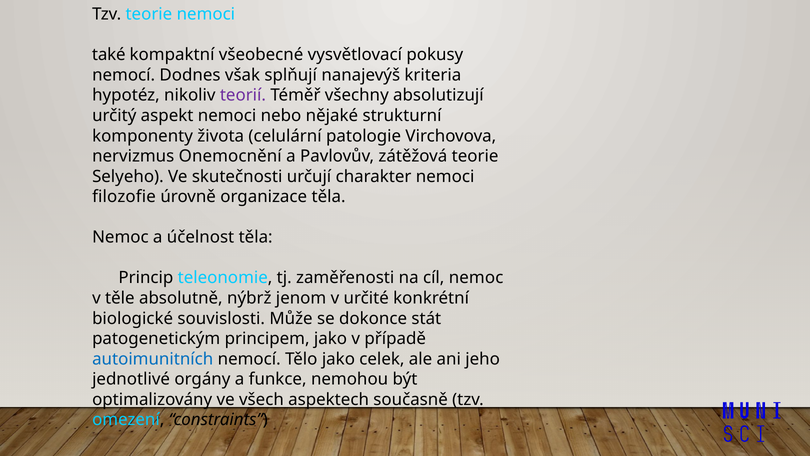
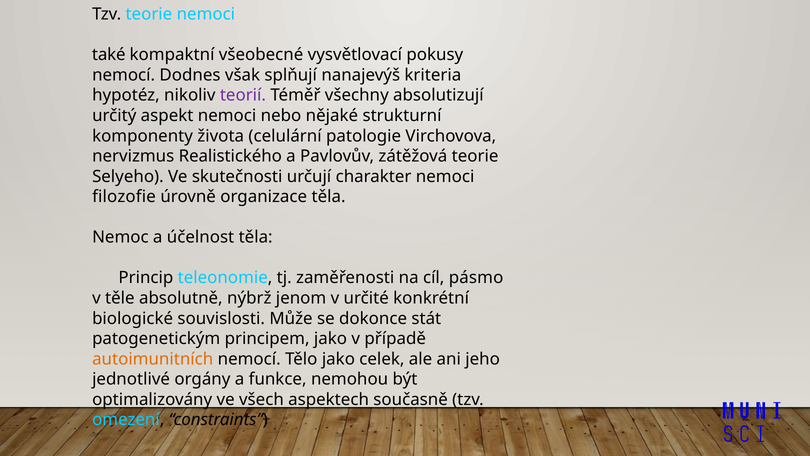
Onemocnění: Onemocnění -> Realistického
cíl nemoc: nemoc -> pásmo
autoimunitních colour: blue -> orange
